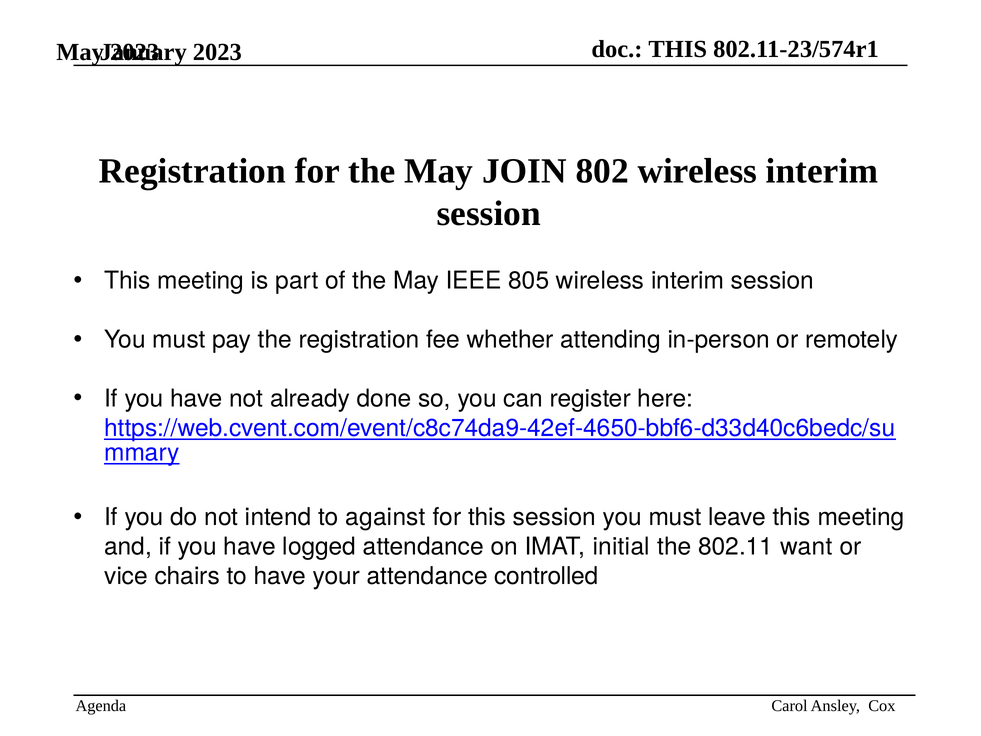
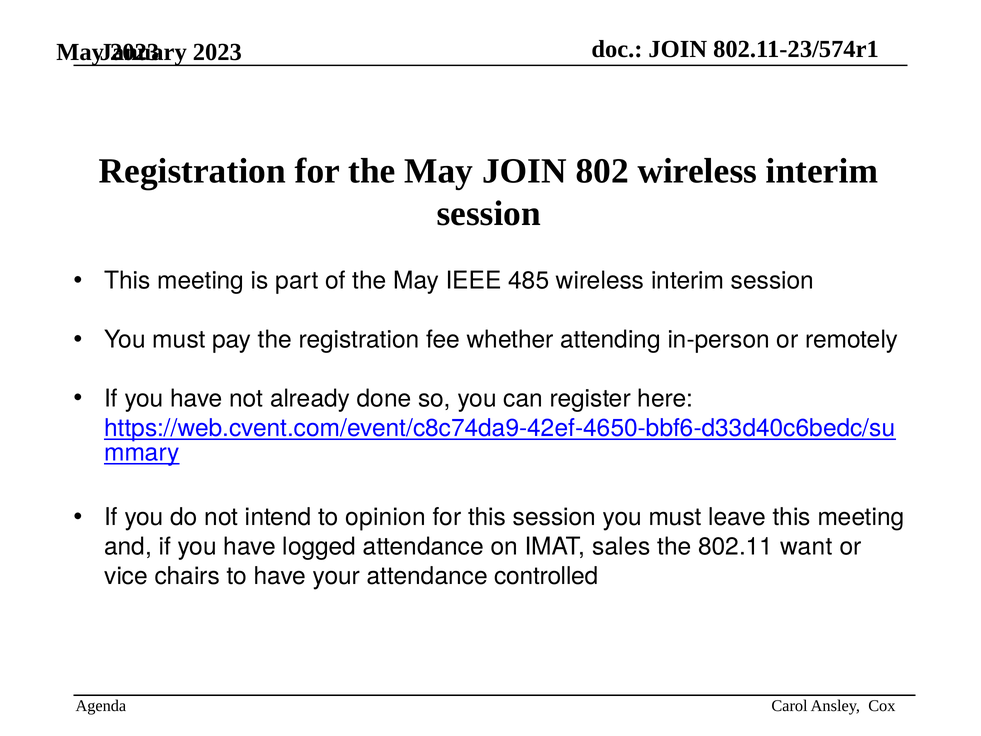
THIS at (678, 49): THIS -> JOIN
805: 805 -> 485
against: against -> opinion
initial: initial -> sales
